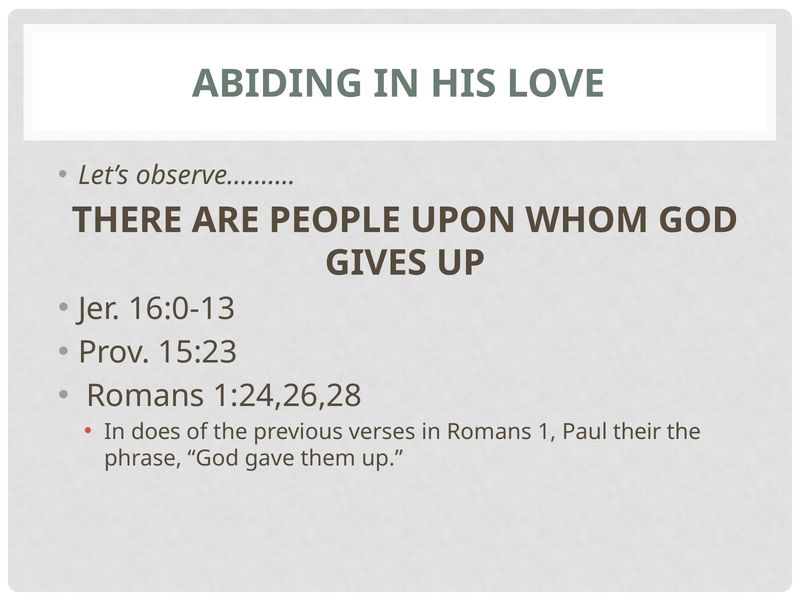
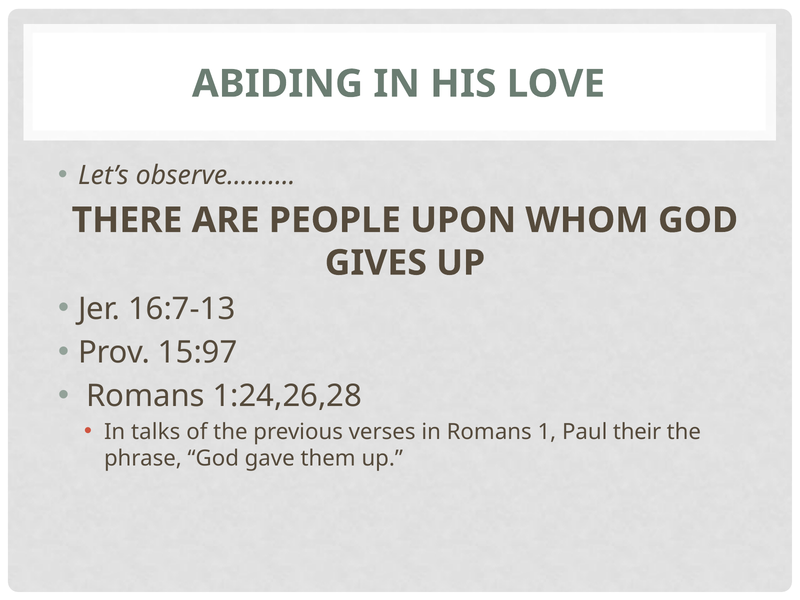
16:0-13: 16:0-13 -> 16:7-13
15:23: 15:23 -> 15:97
does: does -> talks
